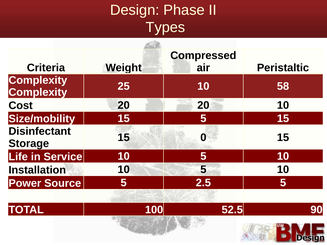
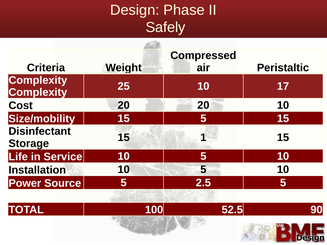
Types: Types -> Safely
58: 58 -> 17
0: 0 -> 1
